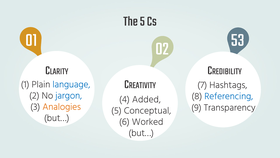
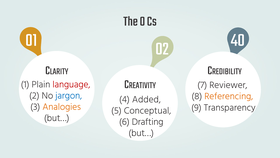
The 5: 5 -> 0
53: 53 -> 40
language colour: blue -> red
Hashtags: Hashtags -> Reviewer
Referencing colour: blue -> orange
Worked: Worked -> Drafting
